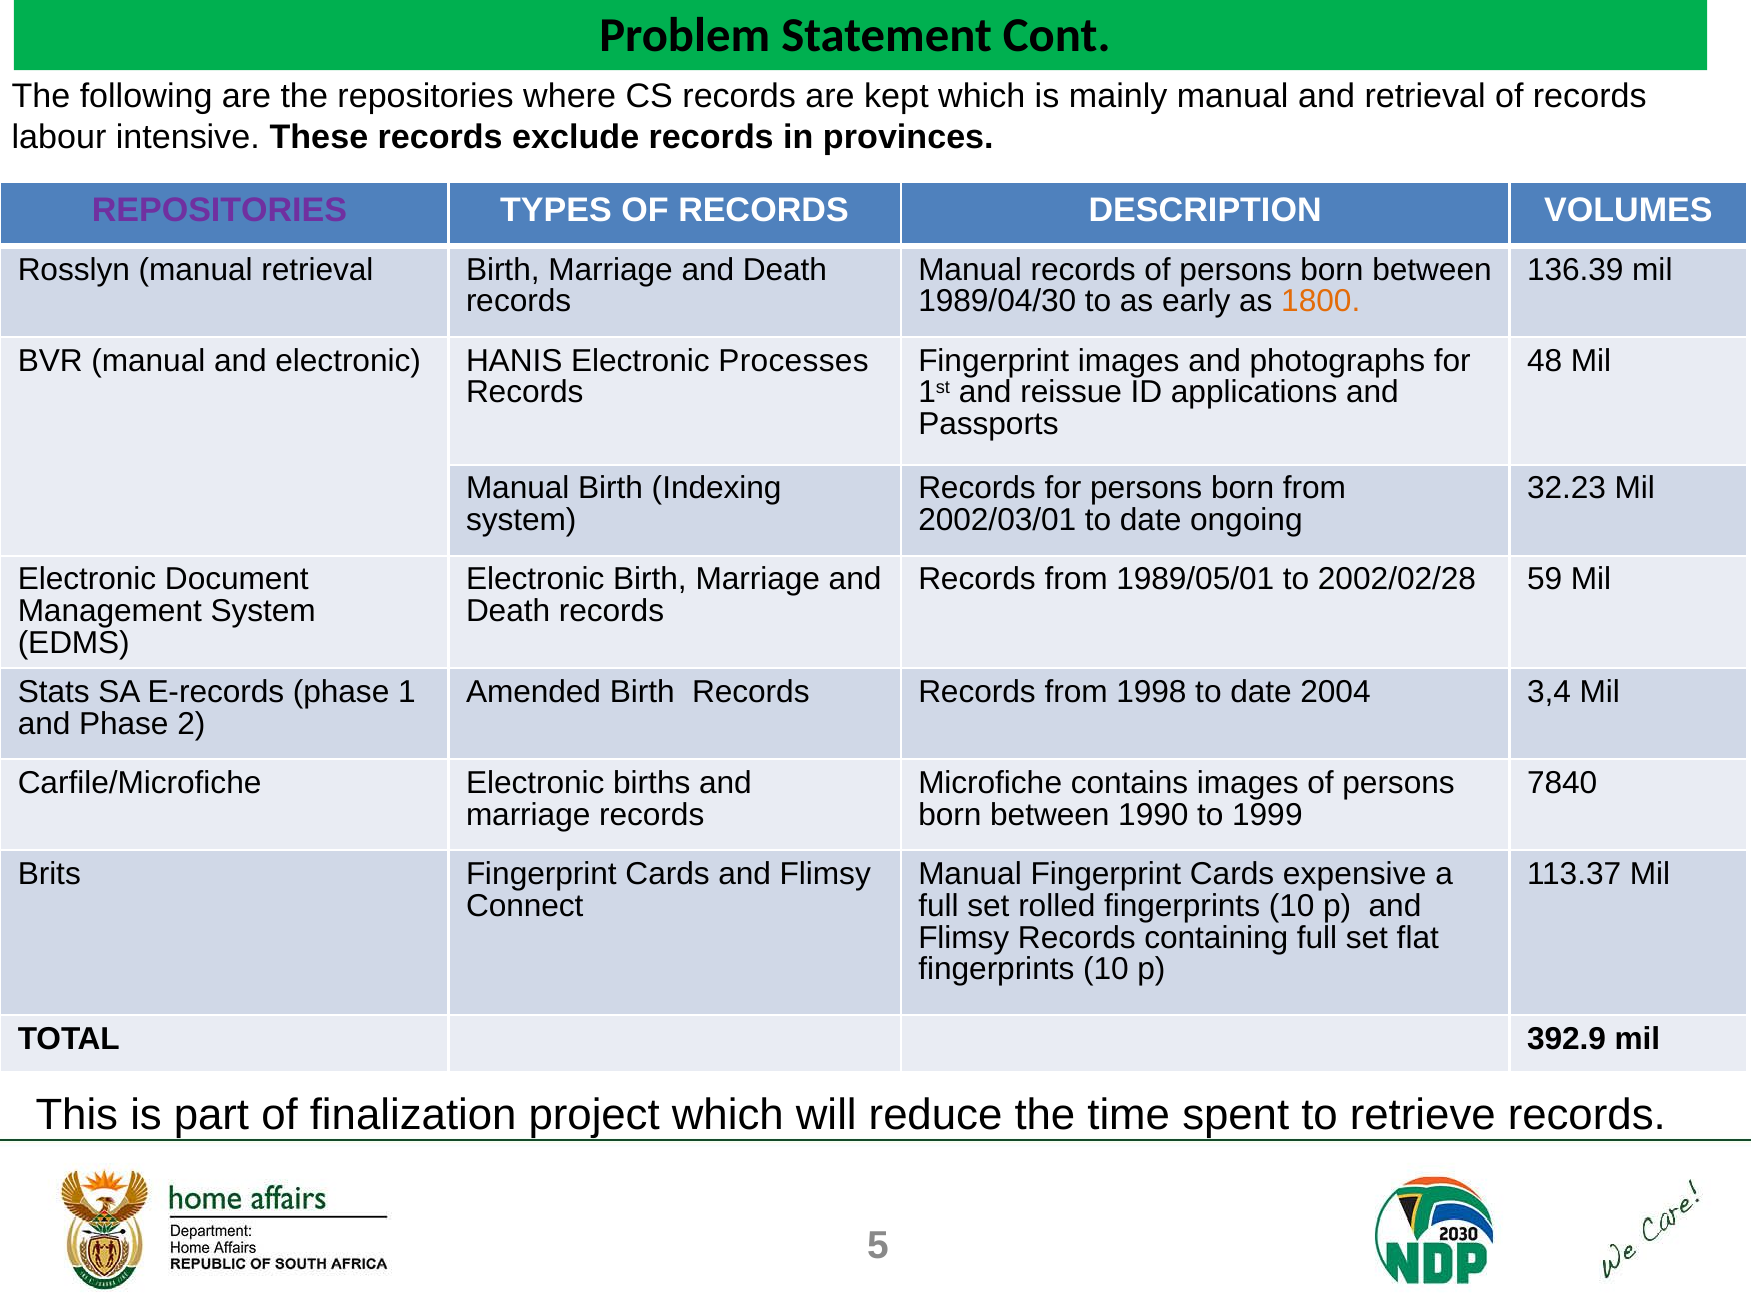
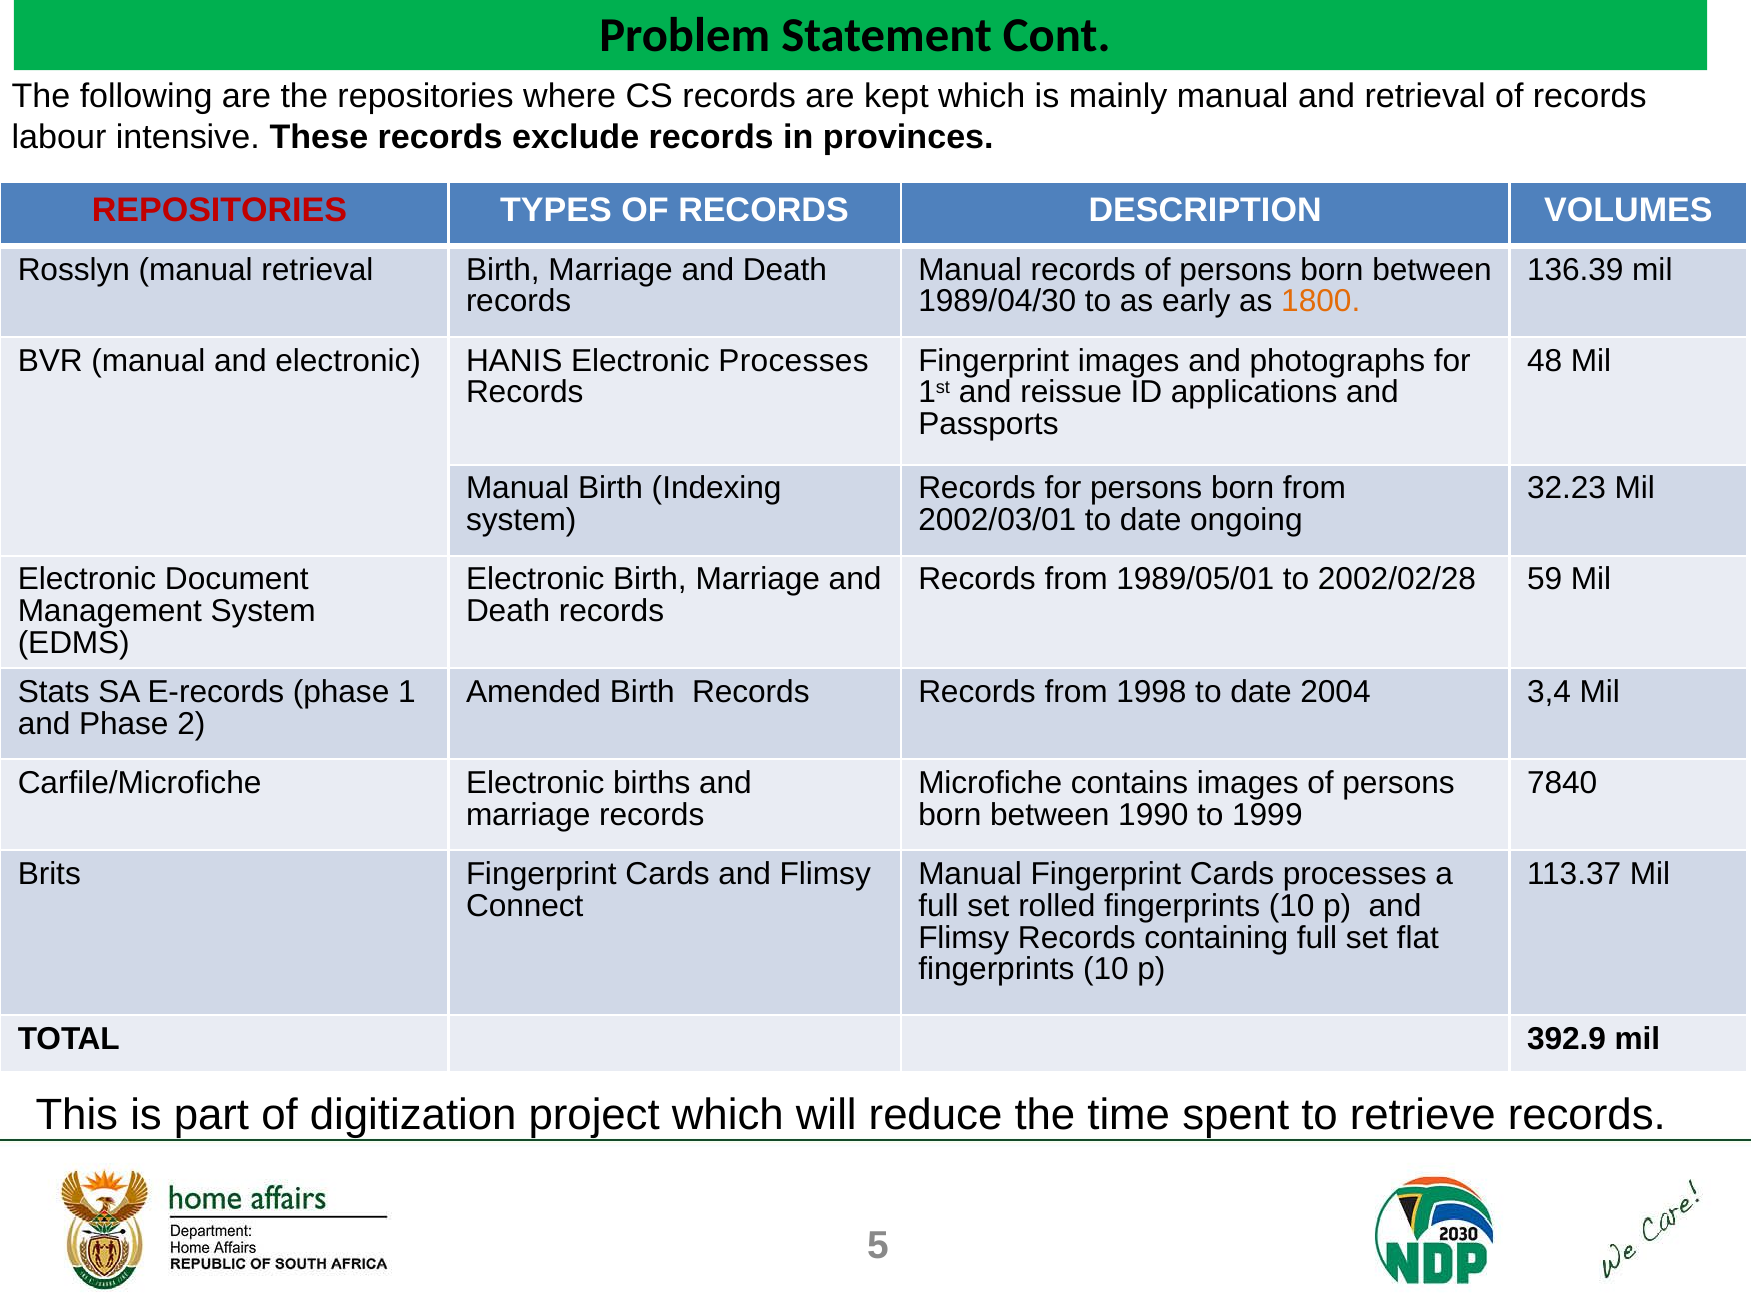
REPOSITORIES at (219, 210) colour: purple -> red
Cards expensive: expensive -> processes
finalization: finalization -> digitization
